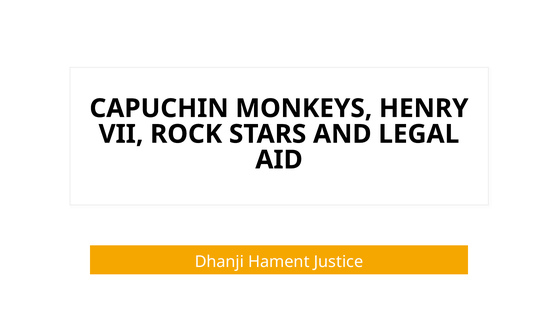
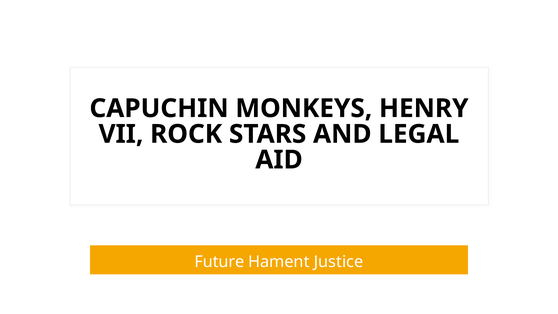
Dhanji: Dhanji -> Future
